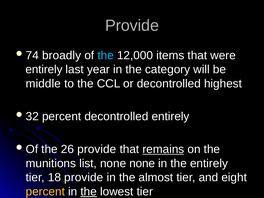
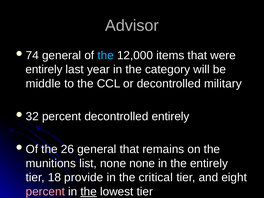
Provide at (132, 26): Provide -> Advisor
broadly at (62, 55): broadly -> general
highest: highest -> military
26 provide: provide -> general
remains underline: present -> none
almost: almost -> critical
percent at (45, 192) colour: yellow -> pink
